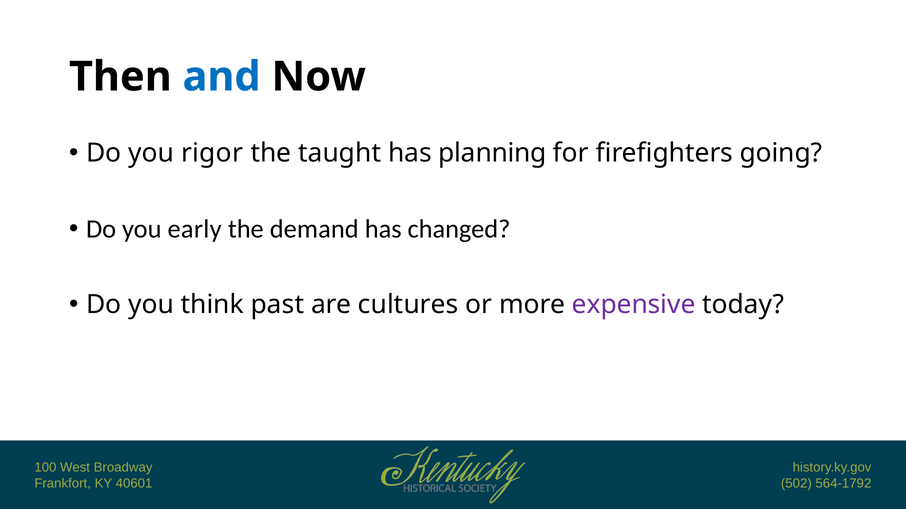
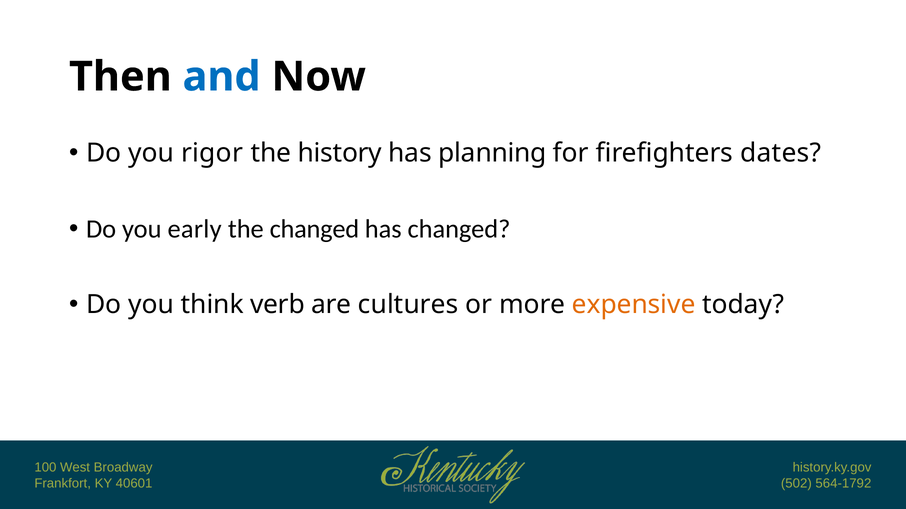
taught: taught -> history
going: going -> dates
the demand: demand -> changed
past: past -> verb
expensive colour: purple -> orange
